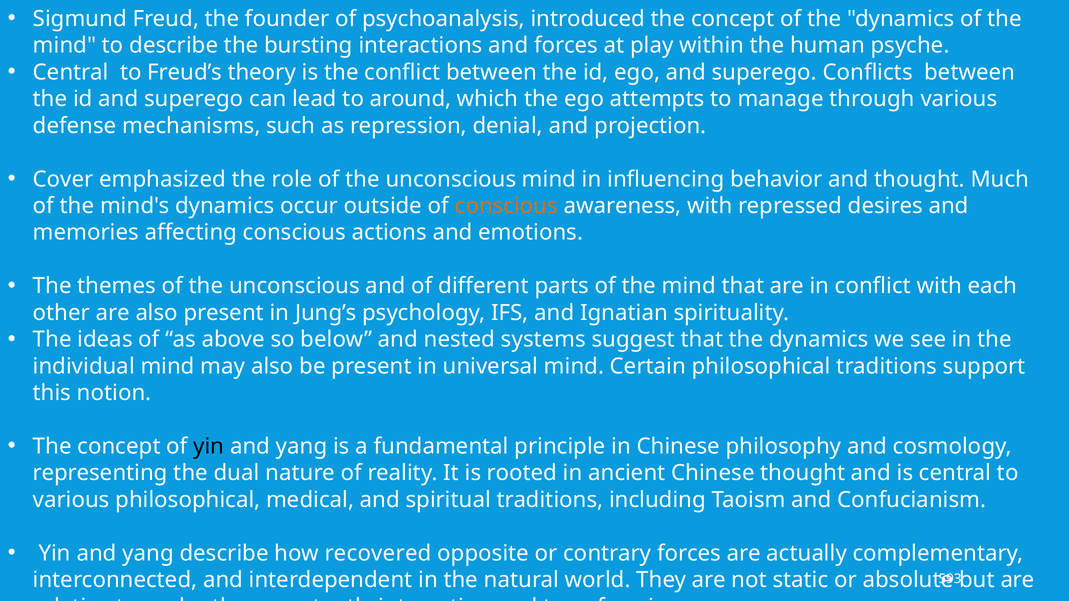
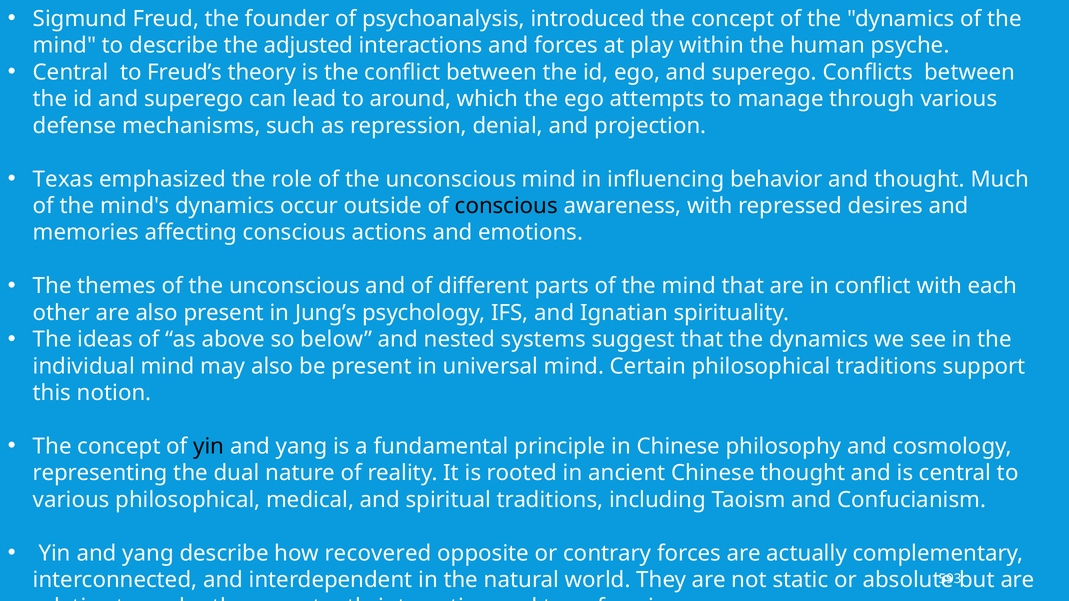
bursting: bursting -> adjusted
Cover: Cover -> Texas
conscious at (506, 206) colour: orange -> black
